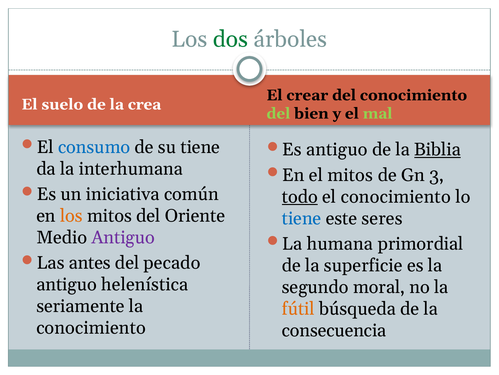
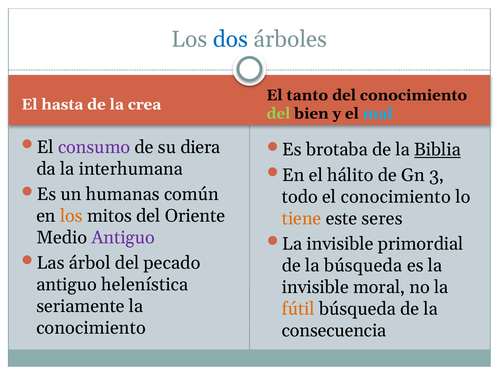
dos colour: green -> blue
crear: crear -> tanto
suelo: suelo -> hasta
mal colour: light green -> light blue
consumo colour: blue -> purple
su tiene: tiene -> diera
Es antiguo: antiguo -> brotaba
el mitos: mitos -> hálito
iniciativa: iniciativa -> humanas
todo underline: present -> none
tiene at (302, 218) colour: blue -> orange
humana at (340, 243): humana -> invisible
antes: antes -> árbol
la superficie: superficie -> búsqueda
segundo at (315, 287): segundo -> invisible
